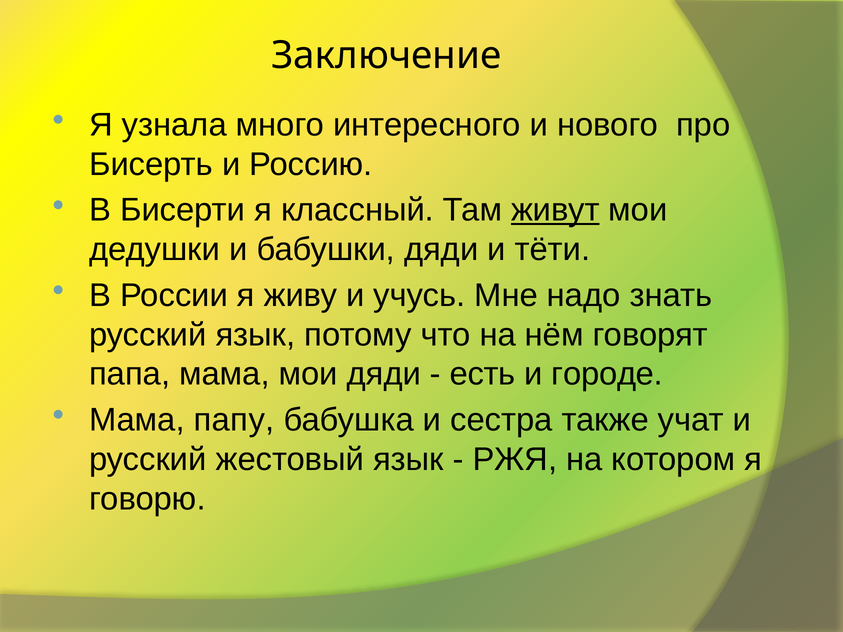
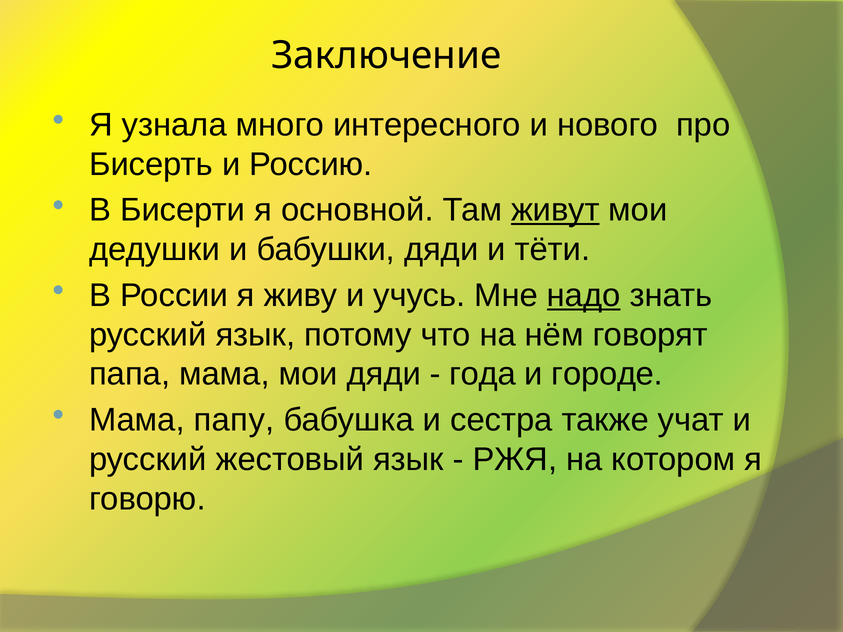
классный: классный -> основной
надо underline: none -> present
есть: есть -> года
